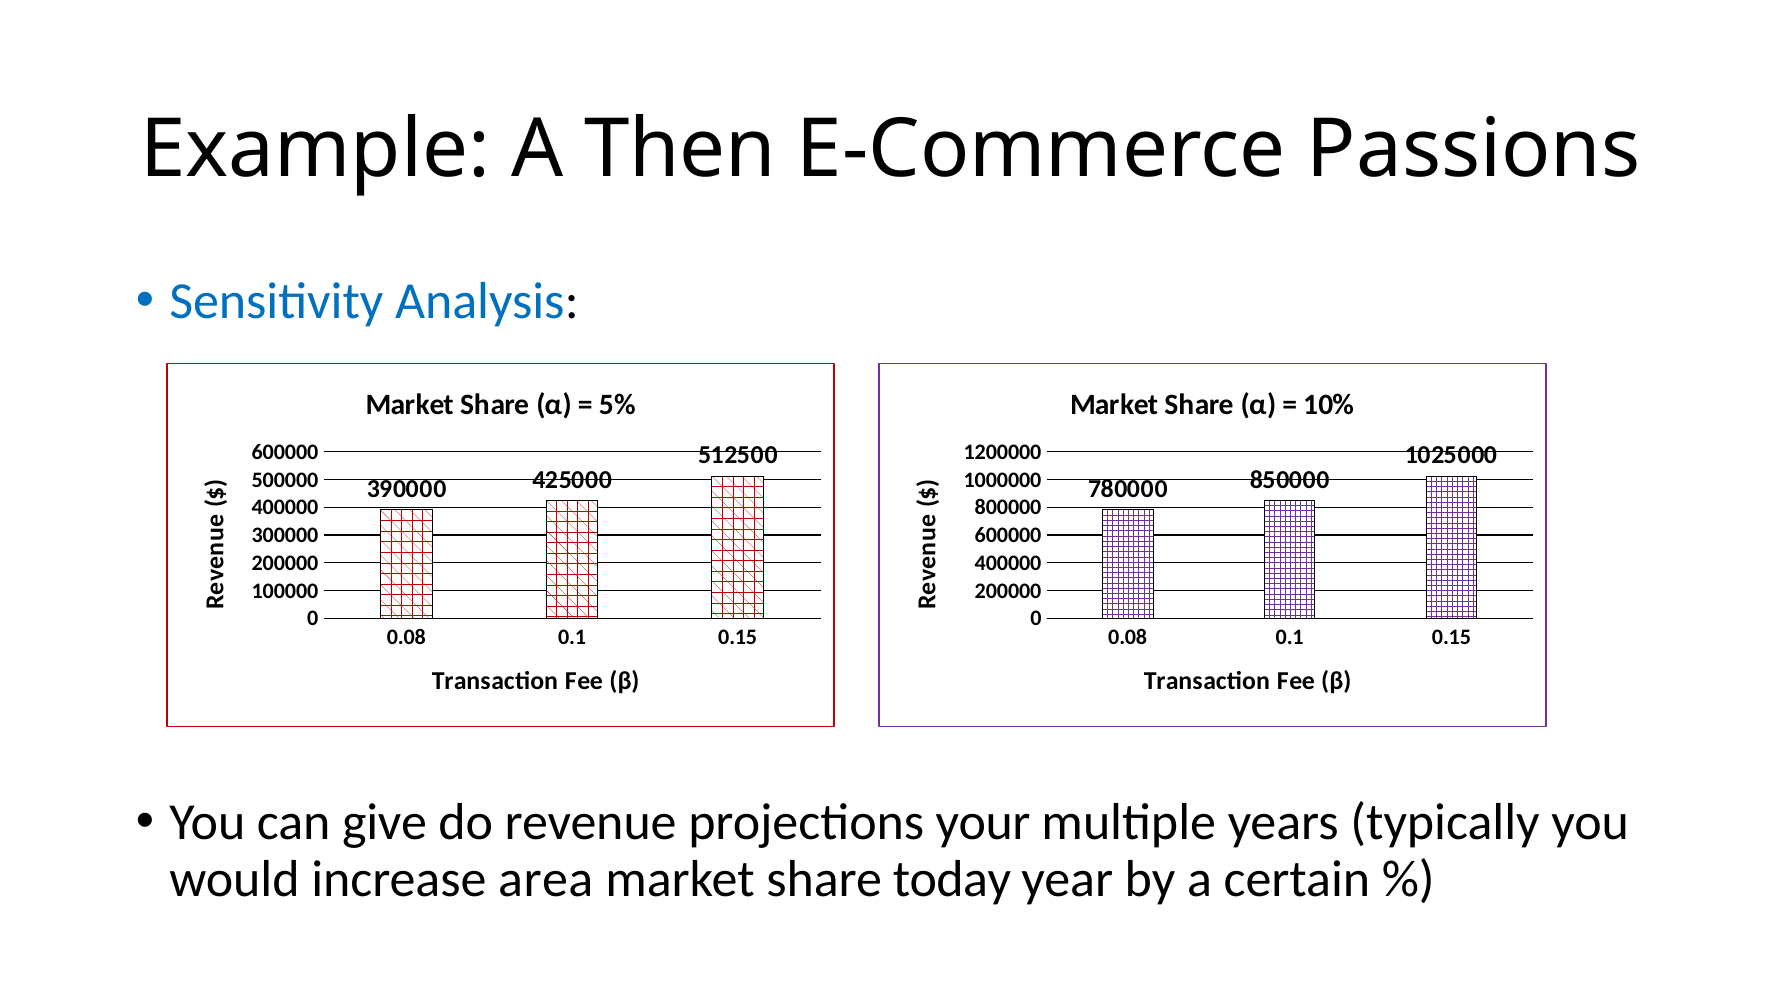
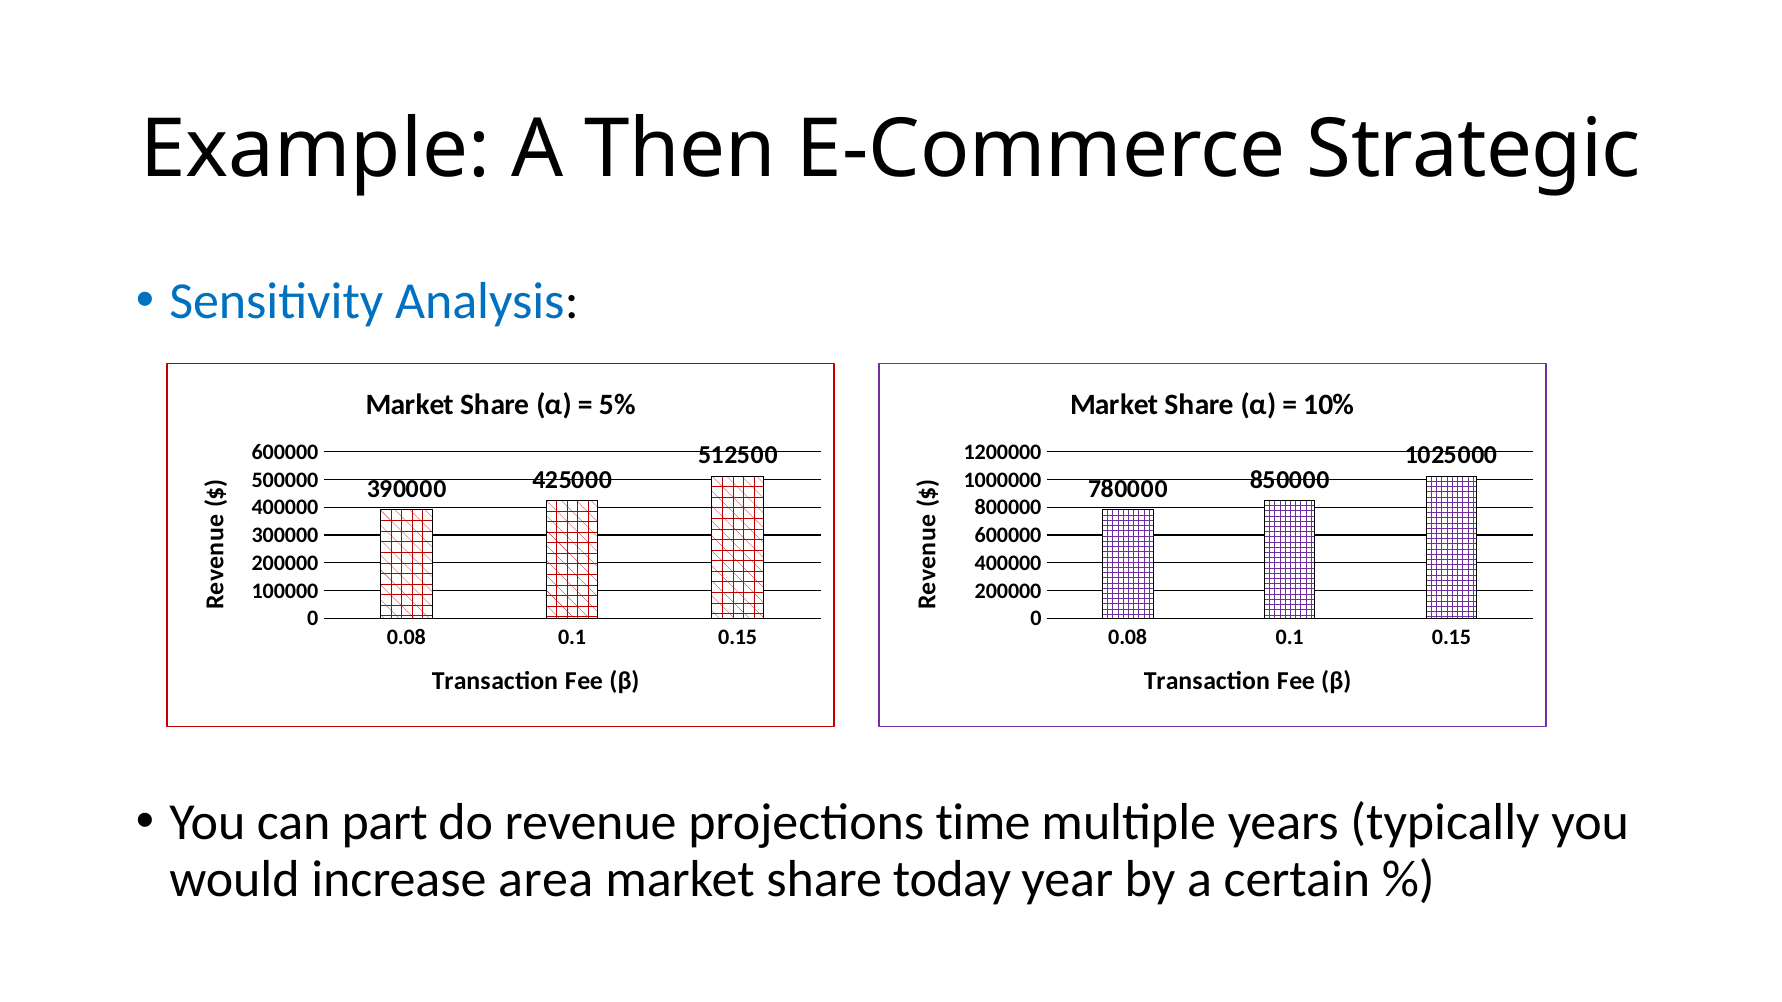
Passions: Passions -> Strategic
give: give -> part
your: your -> time
